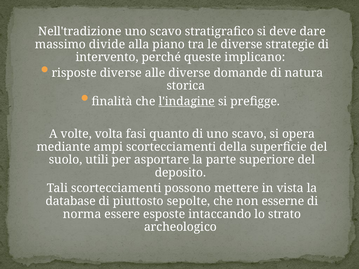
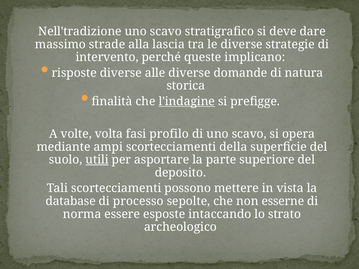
divide: divide -> strade
piano: piano -> lascia
quanto: quanto -> profilo
utili underline: none -> present
piuttosto: piuttosto -> processo
